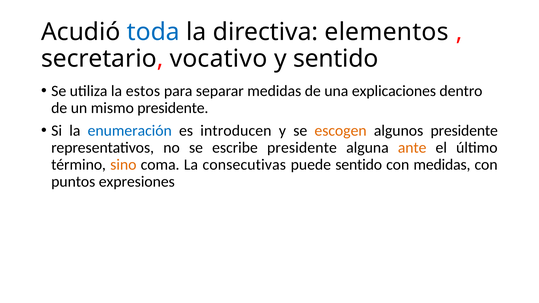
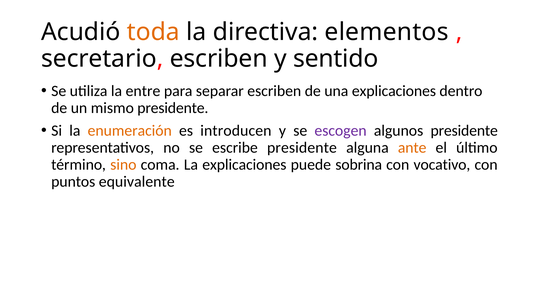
toda colour: blue -> orange
secretario vocativo: vocativo -> escriben
estos: estos -> entre
separar medidas: medidas -> escriben
enumeración colour: blue -> orange
escogen colour: orange -> purple
La consecutivas: consecutivas -> explicaciones
puede sentido: sentido -> sobrina
con medidas: medidas -> vocativo
expresiones: expresiones -> equivalente
